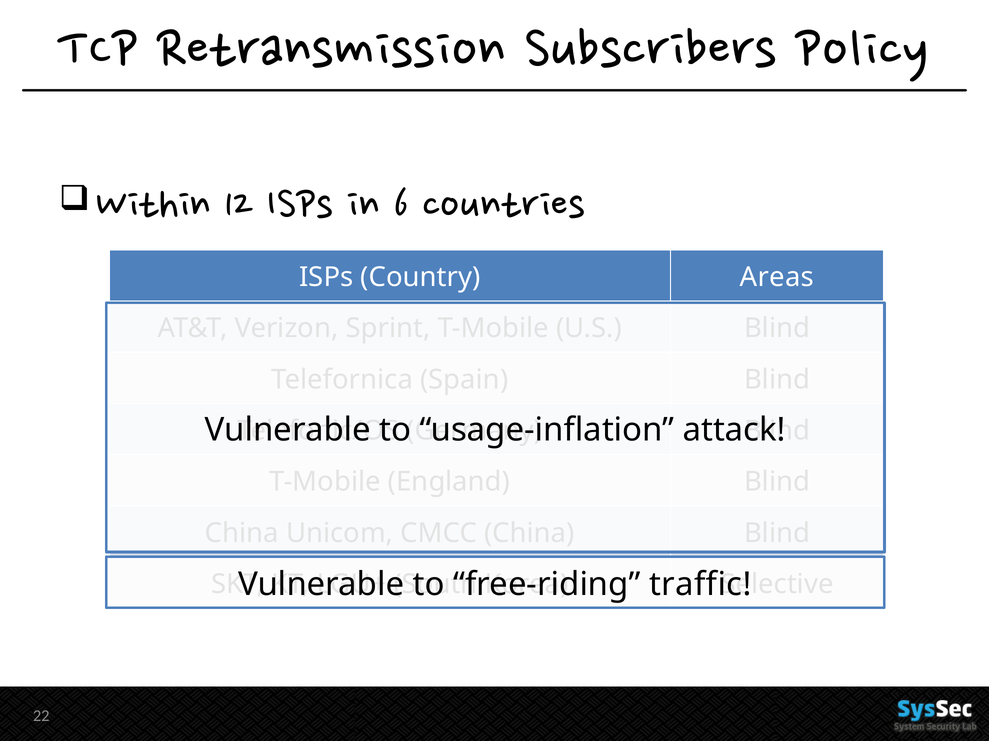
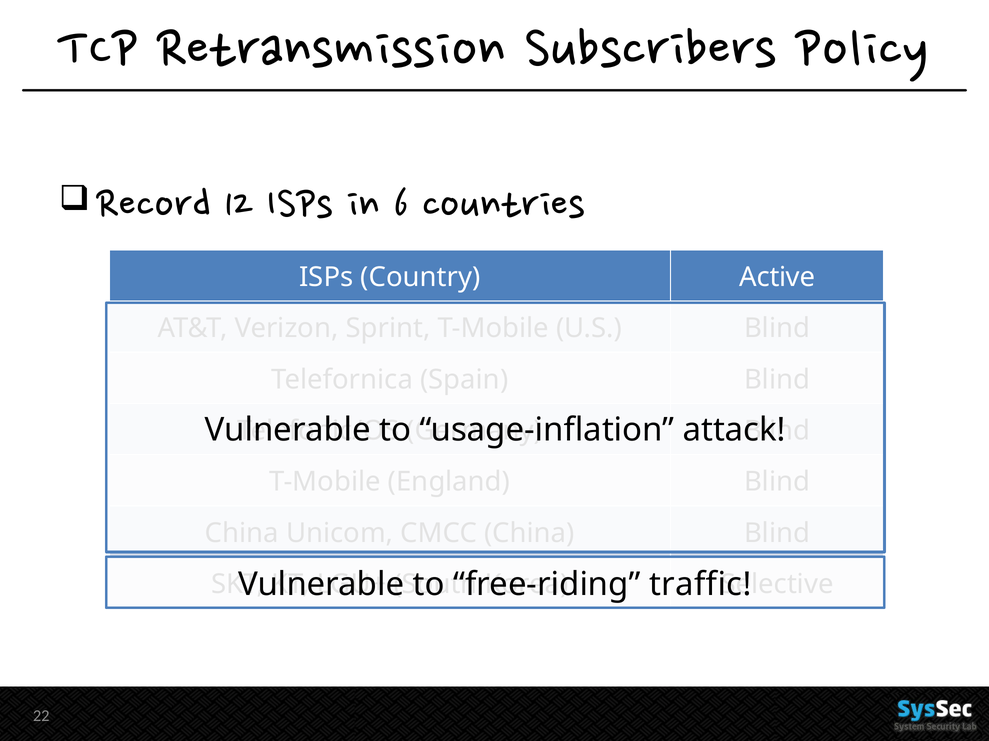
Within: Within -> Record
Areas: Areas -> Active
